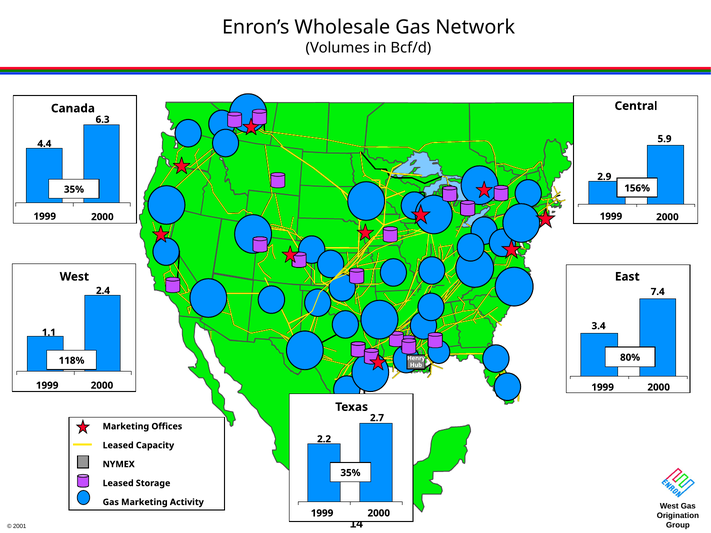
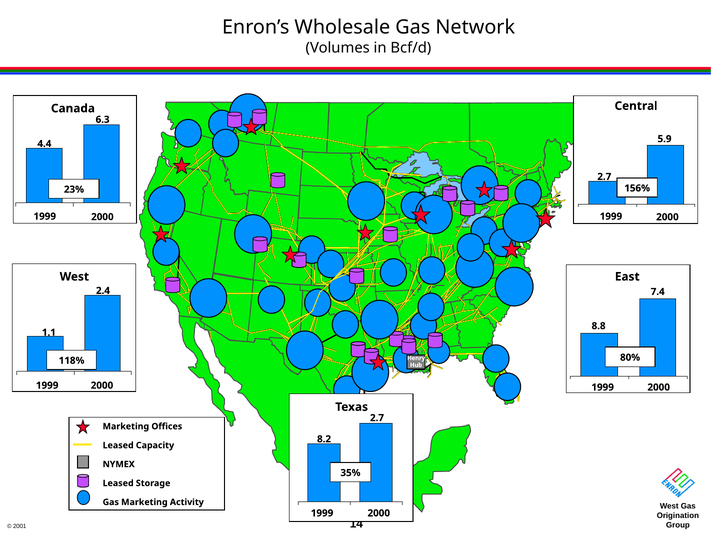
2.9 at (604, 177): 2.9 -> 2.7
35% at (74, 190): 35% -> 23%
3.4: 3.4 -> 8.8
2.2: 2.2 -> 8.2
